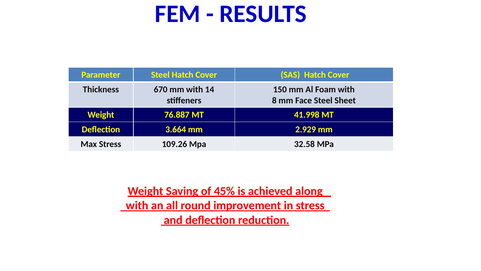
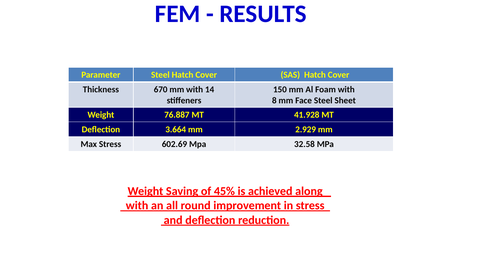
41.998: 41.998 -> 41.928
109.26: 109.26 -> 602.69
